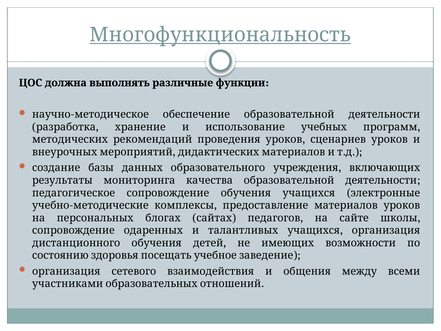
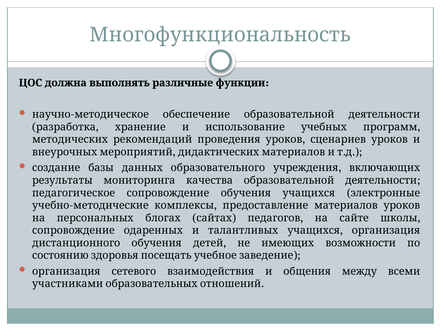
Многофункциональность underline: present -> none
